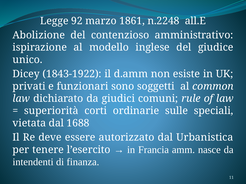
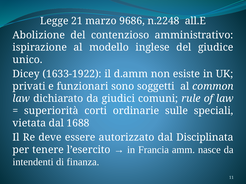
92: 92 -> 21
1861: 1861 -> 9686
1843-1922: 1843-1922 -> 1633-1922
Urbanistica: Urbanistica -> Disciplinata
